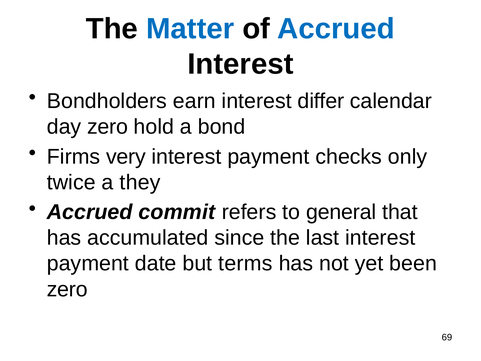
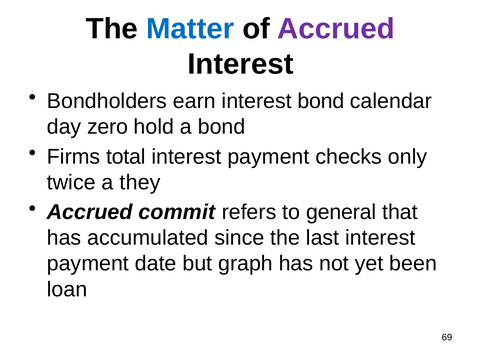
Accrued at (336, 29) colour: blue -> purple
interest differ: differ -> bond
very: very -> total
terms: terms -> graph
zero at (67, 289): zero -> loan
